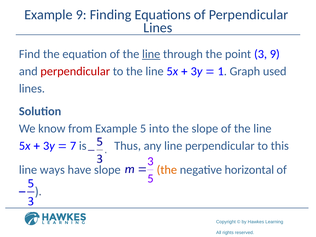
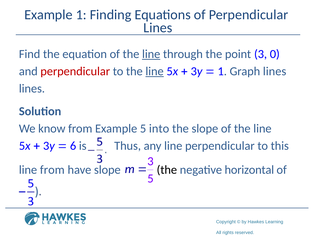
Example 9: 9 -> 1
3 9: 9 -> 0
line at (155, 71) underline: none -> present
Graph used: used -> lines
7: 7 -> 6
ways at (52, 170): ways -> from
the at (167, 170) colour: orange -> black
